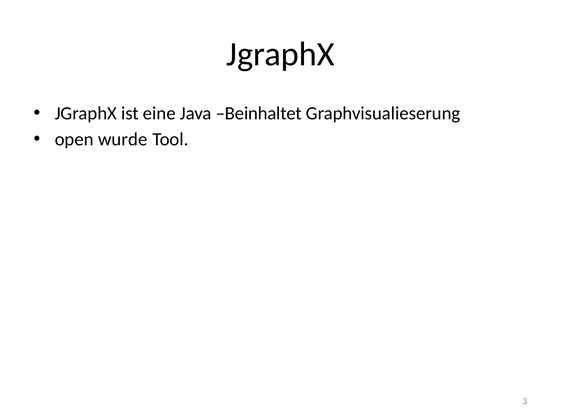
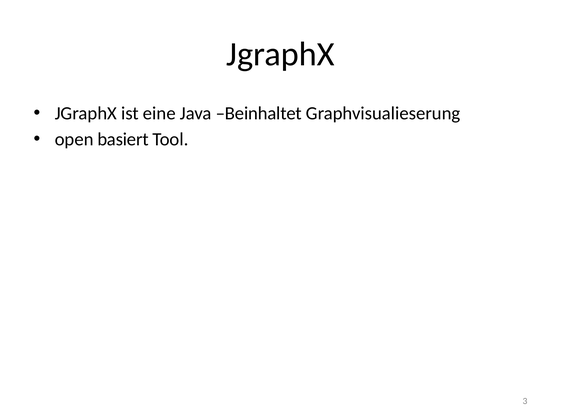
wurde: wurde -> basiert
